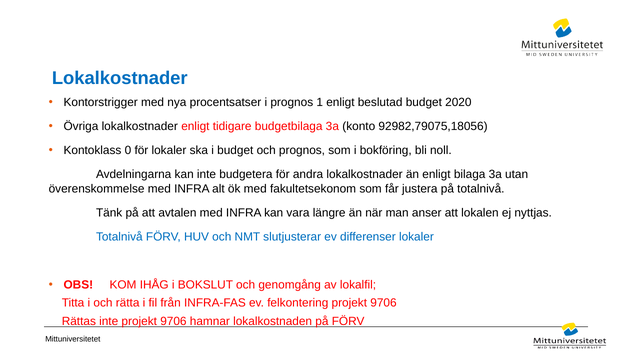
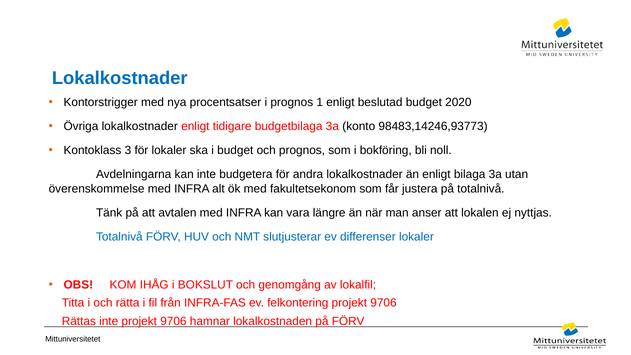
92982,79075,18056: 92982,79075,18056 -> 98483,14246,93773
0: 0 -> 3
